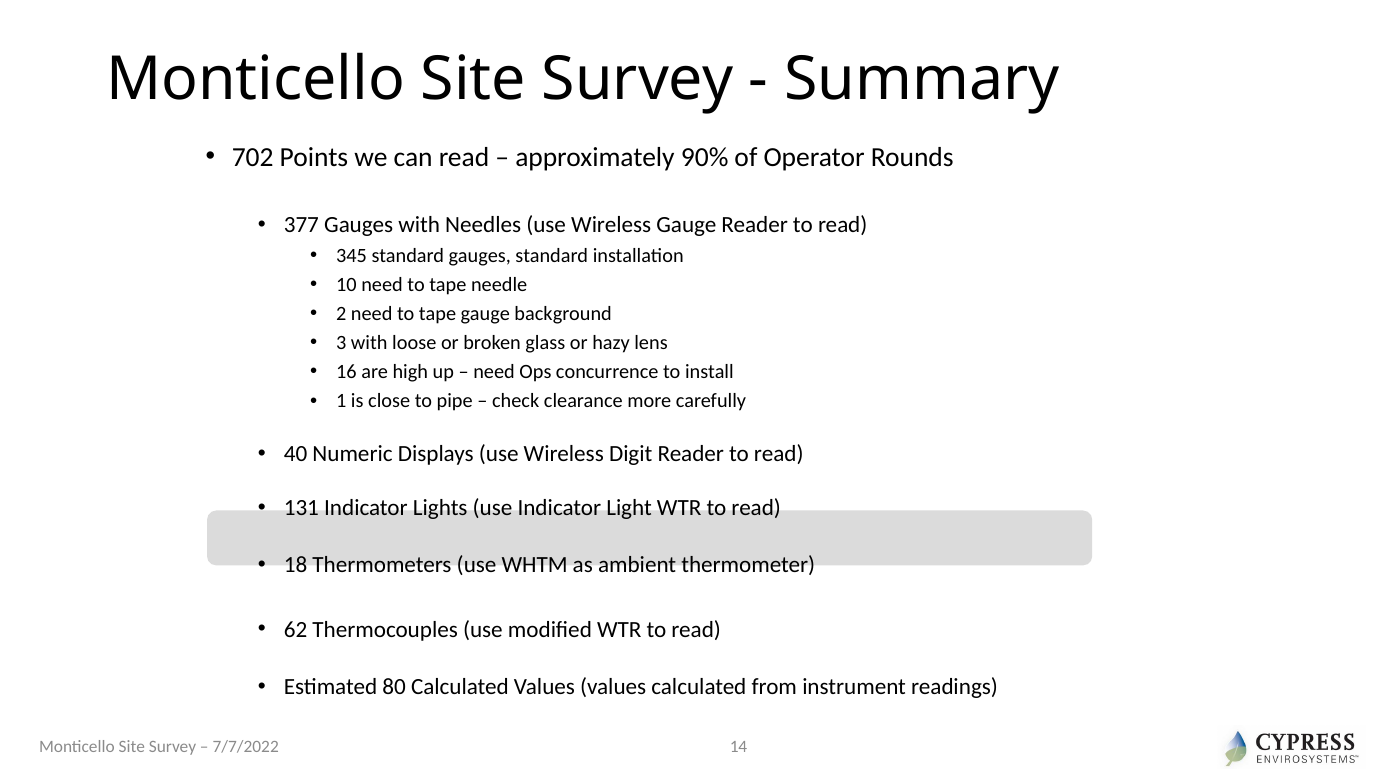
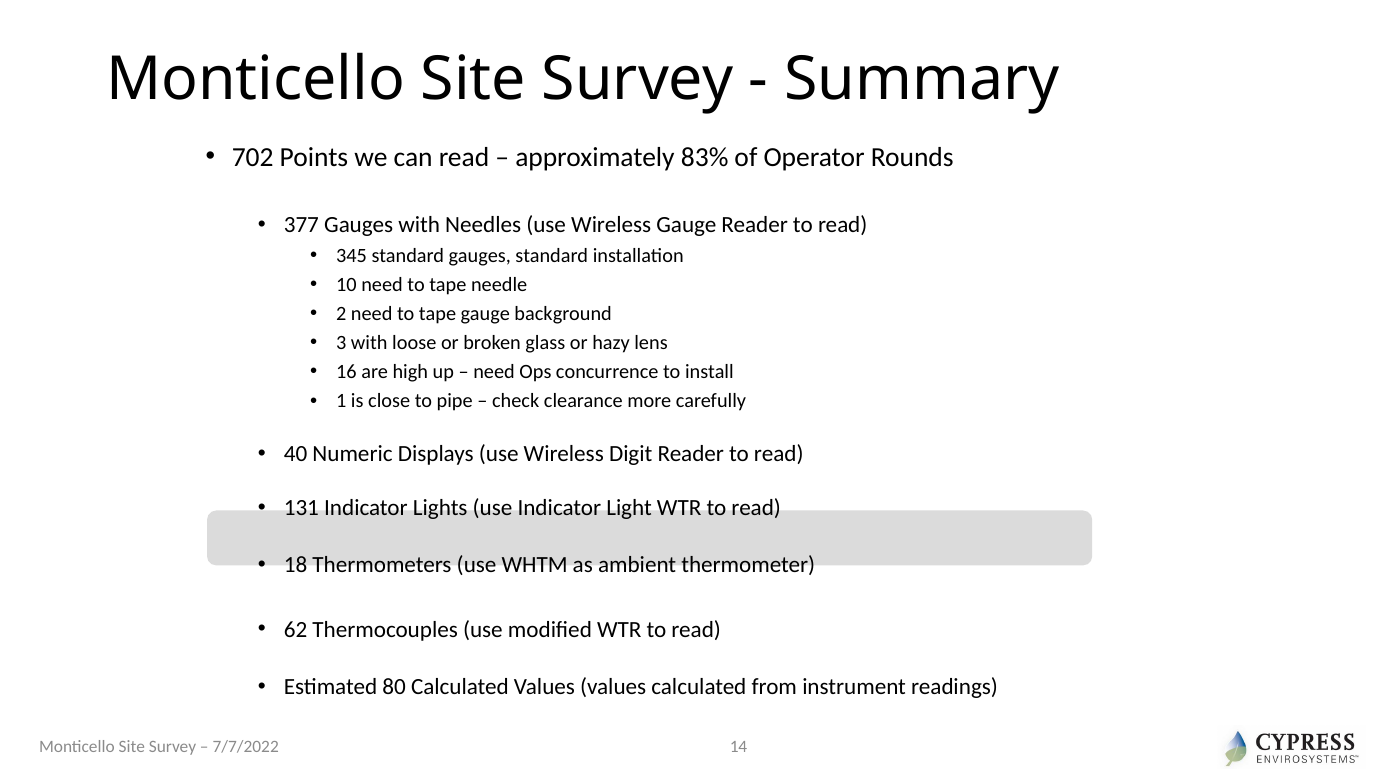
90%: 90% -> 83%
